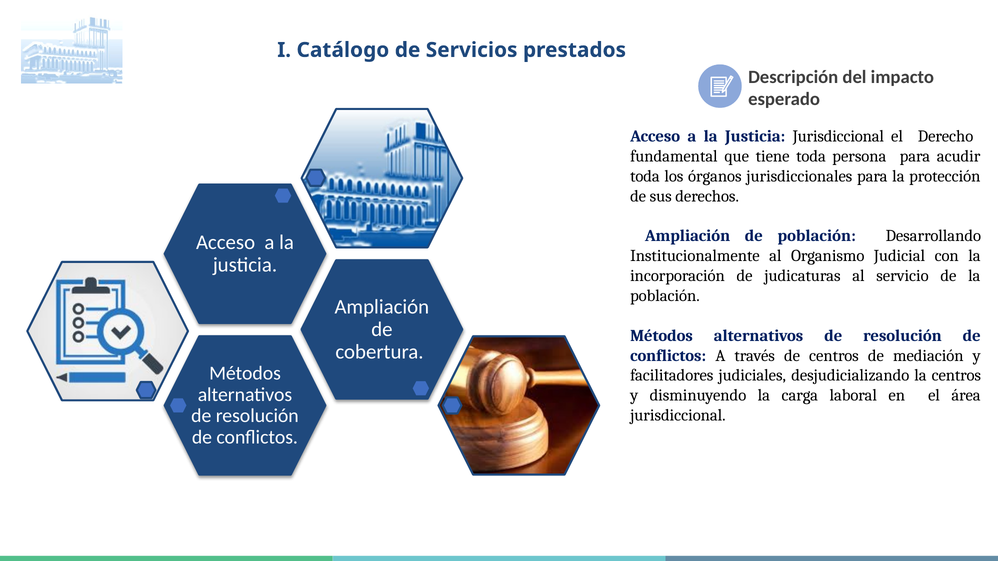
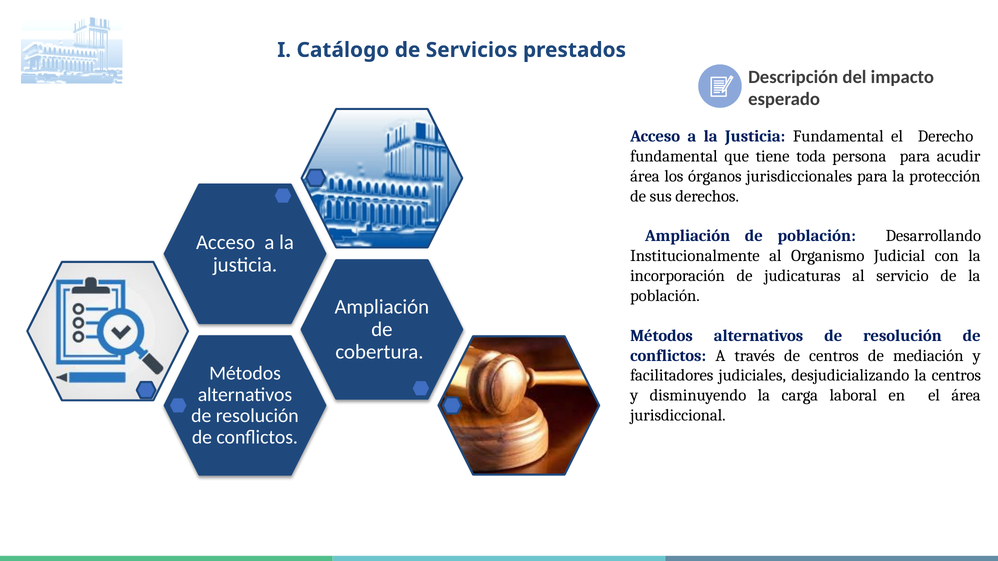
Justicia Jurisdiccional: Jurisdiccional -> Fundamental
toda at (645, 176): toda -> área
